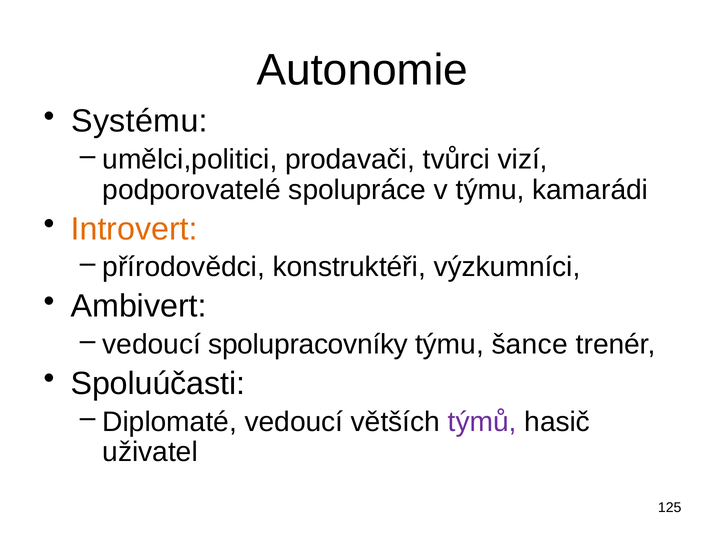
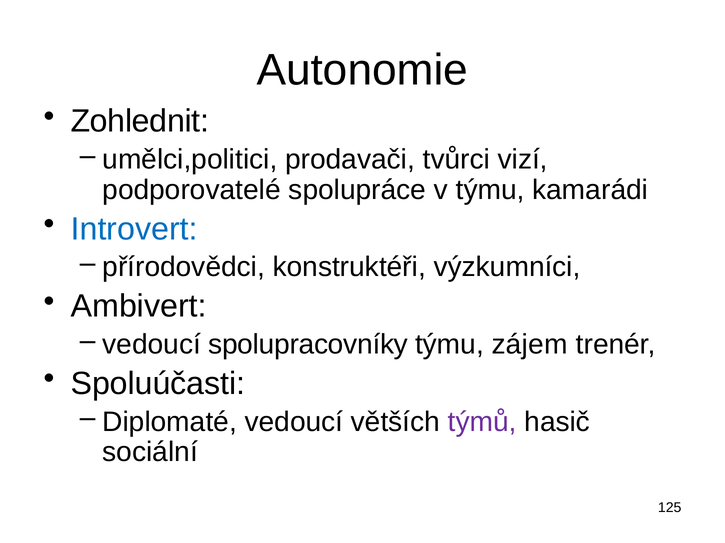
Systému: Systému -> Zohlednit
Introvert colour: orange -> blue
šance: šance -> zájem
uživatel: uživatel -> sociální
